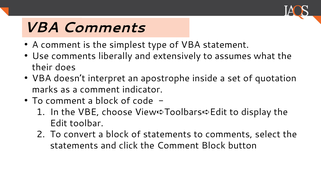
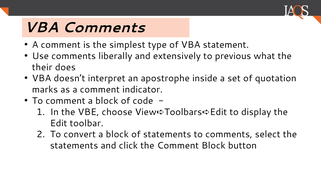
assumes: assumes -> previous
